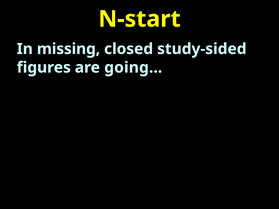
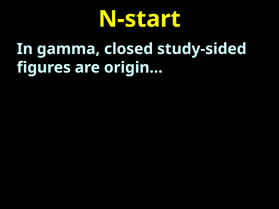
missing: missing -> gamma
going…: going… -> origin…
